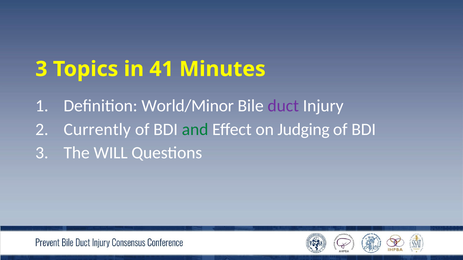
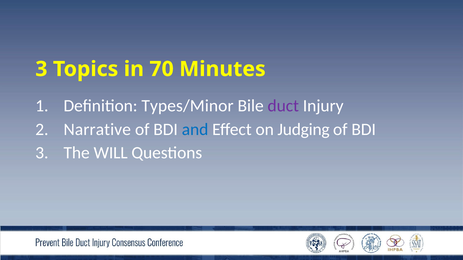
41: 41 -> 70
World/Minor: World/Minor -> Types/Minor
Currently: Currently -> Narrative
and colour: green -> blue
